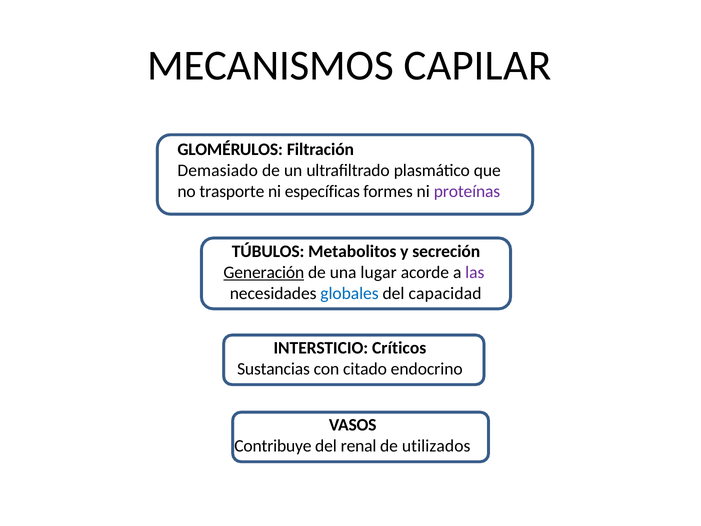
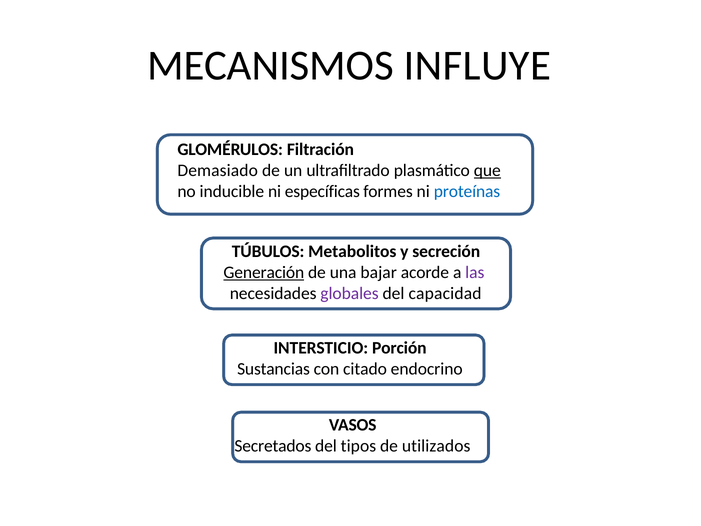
CAPILAR: CAPILAR -> INFLUYE
que underline: none -> present
trasporte: trasporte -> inducible
proteínas colour: purple -> blue
lugar: lugar -> bajar
globales colour: blue -> purple
Críticos: Críticos -> Porción
Contribuye: Contribuye -> Secretados
renal: renal -> tipos
